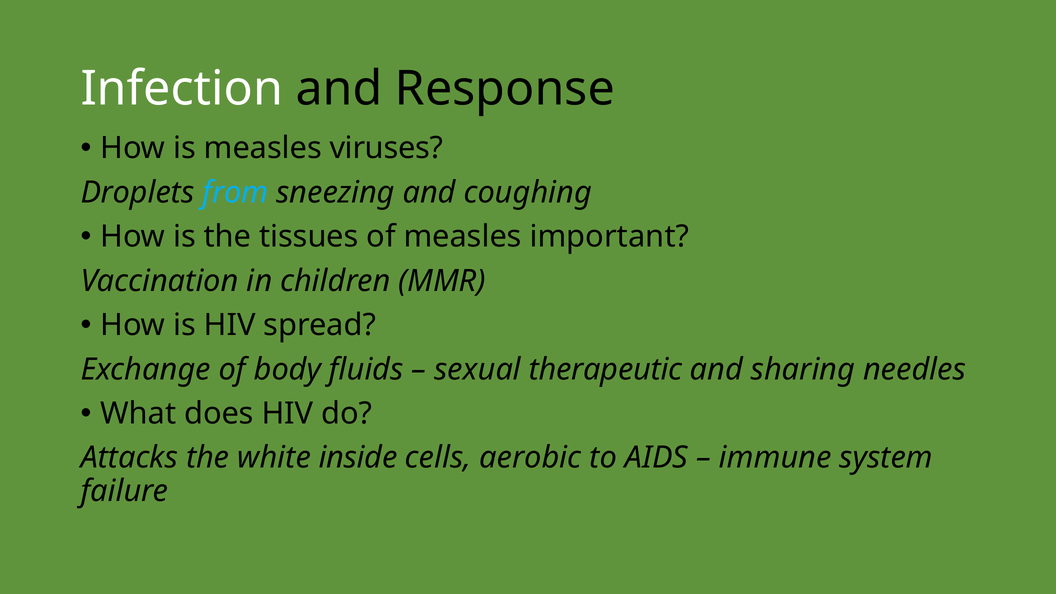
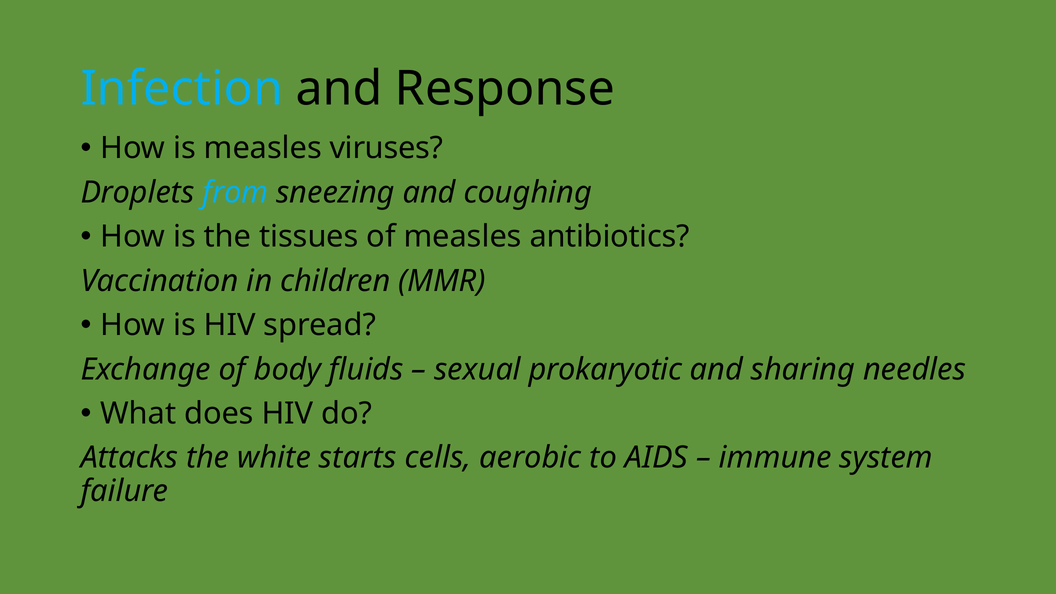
Infection colour: white -> light blue
important: important -> antibiotics
therapeutic: therapeutic -> prokaryotic
inside: inside -> starts
